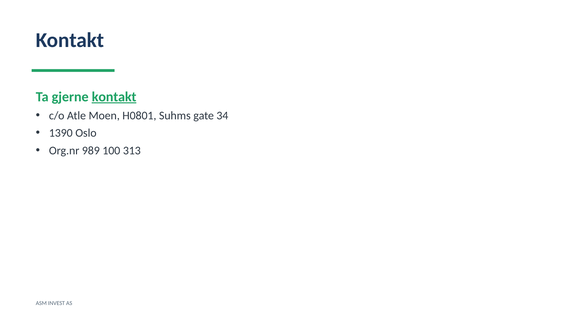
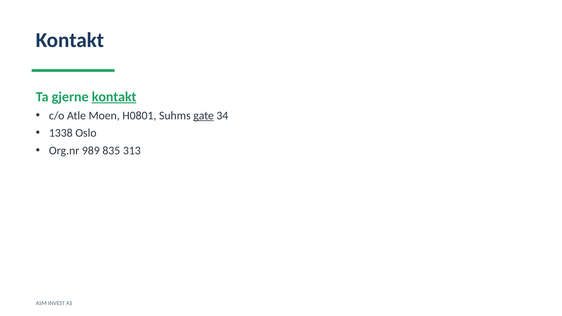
gate underline: none -> present
1390: 1390 -> 1338
100: 100 -> 835
